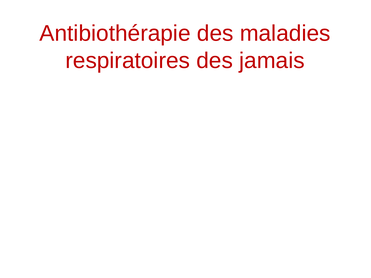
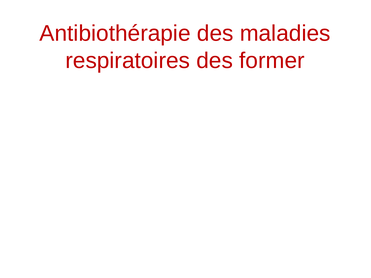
jamais: jamais -> former
